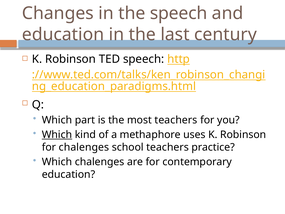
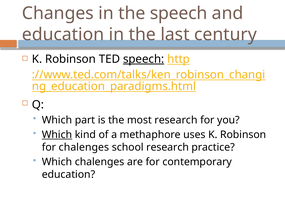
speech at (144, 59) underline: none -> present
most teachers: teachers -> research
school teachers: teachers -> research
